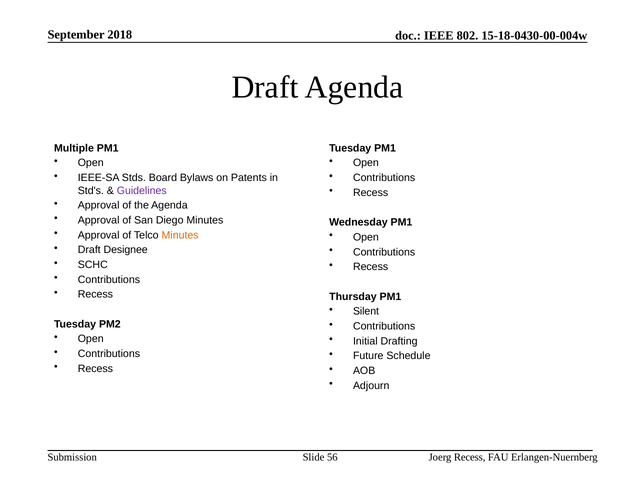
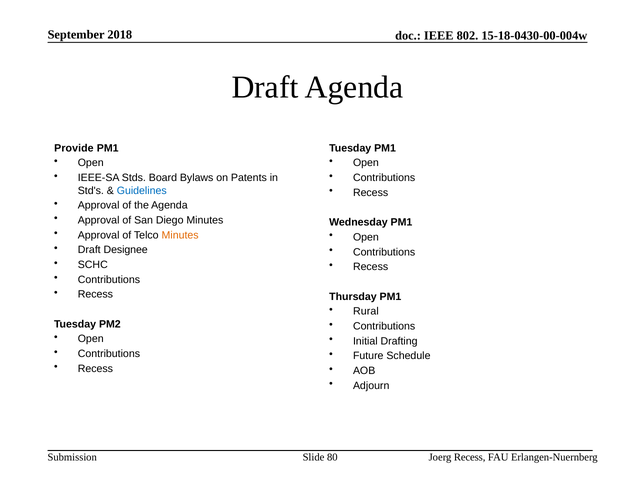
Multiple: Multiple -> Provide
Guidelines colour: purple -> blue
Silent: Silent -> Rural
56: 56 -> 80
